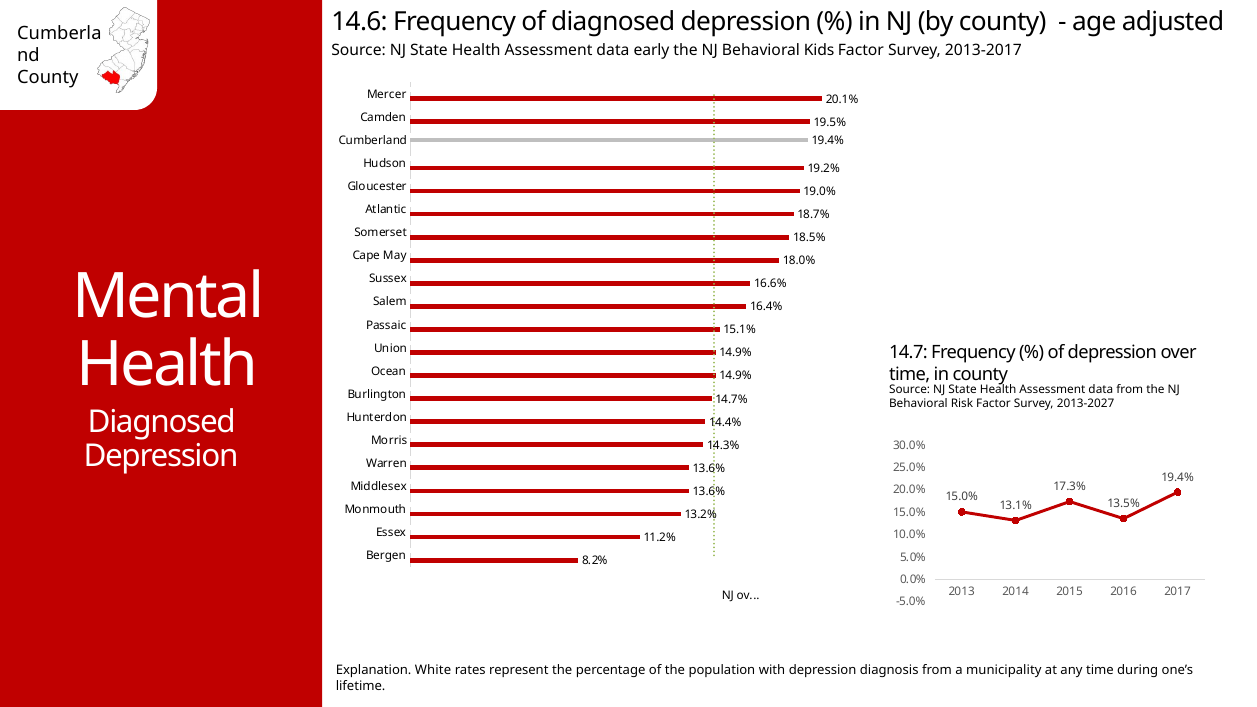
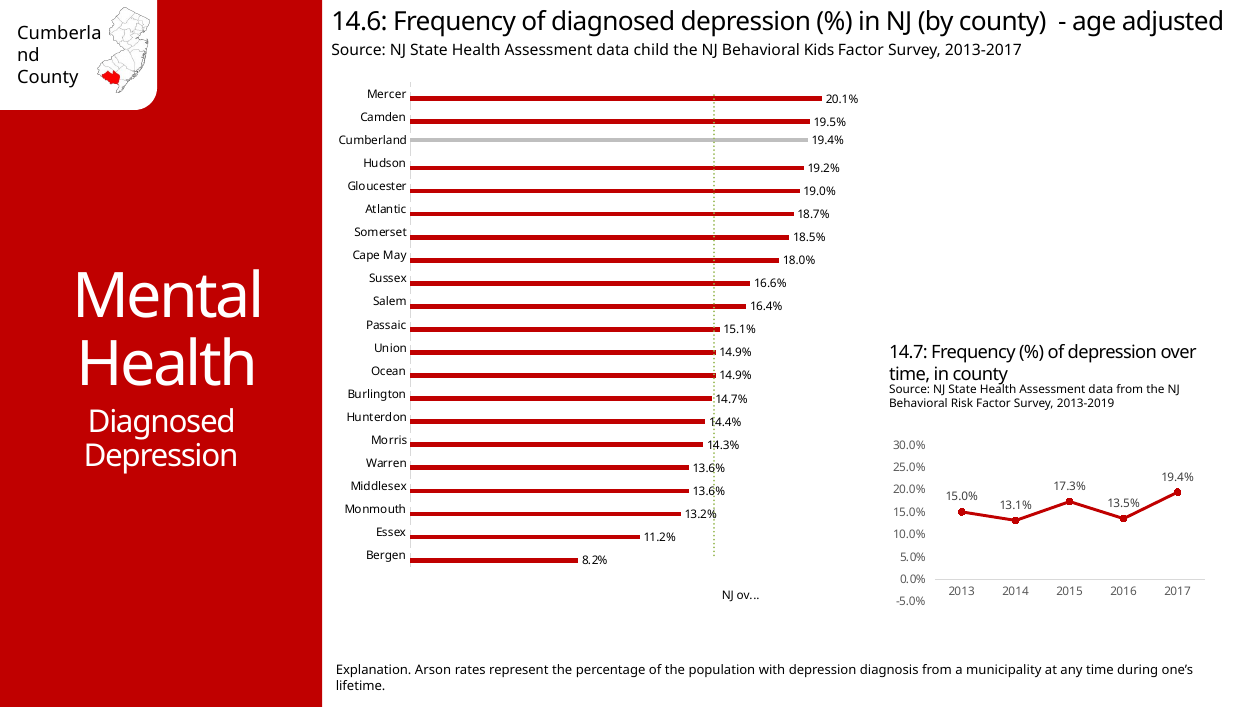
early: early -> child
2013-2027: 2013-2027 -> 2013-2019
White: White -> Arson
